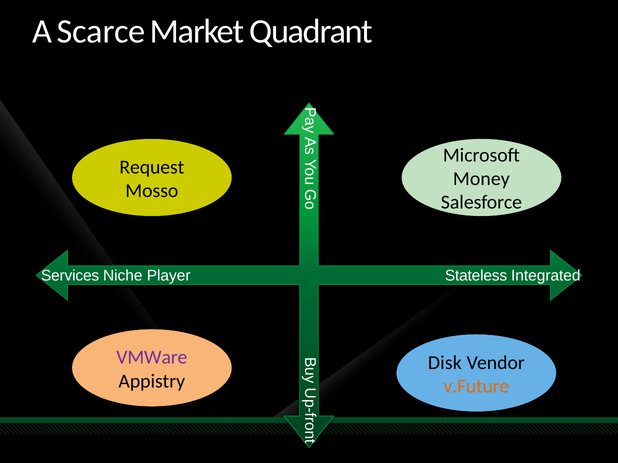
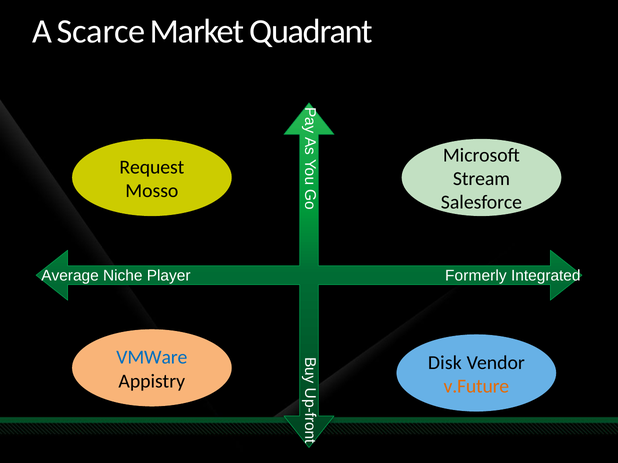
Money: Money -> Stream
Services: Services -> Average
Stateless: Stateless -> Formerly
VMWare colour: purple -> blue
